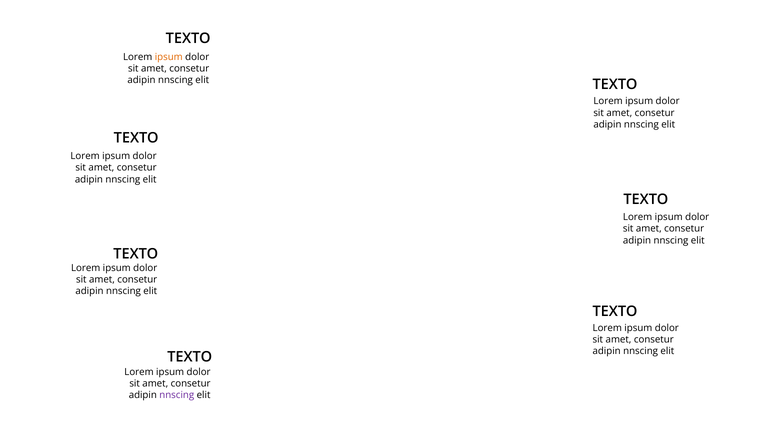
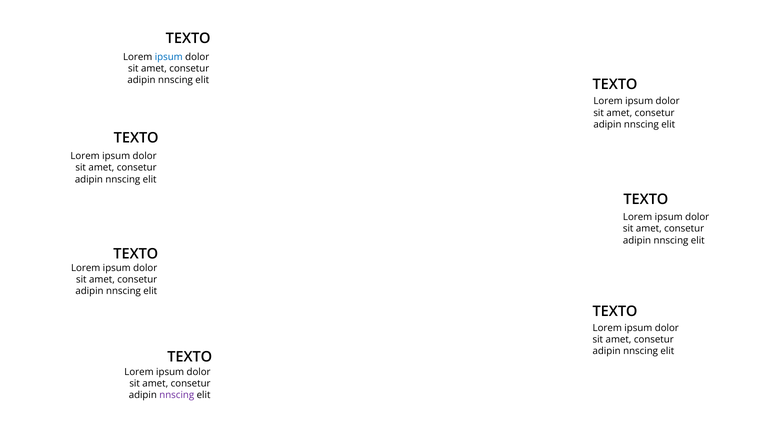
ipsum at (169, 57) colour: orange -> blue
